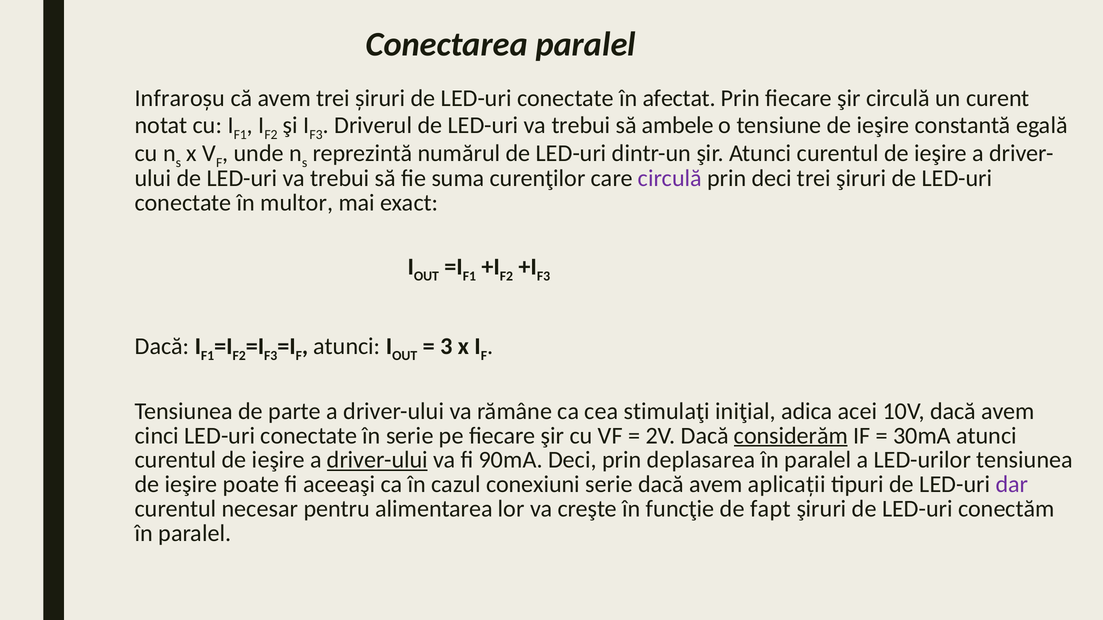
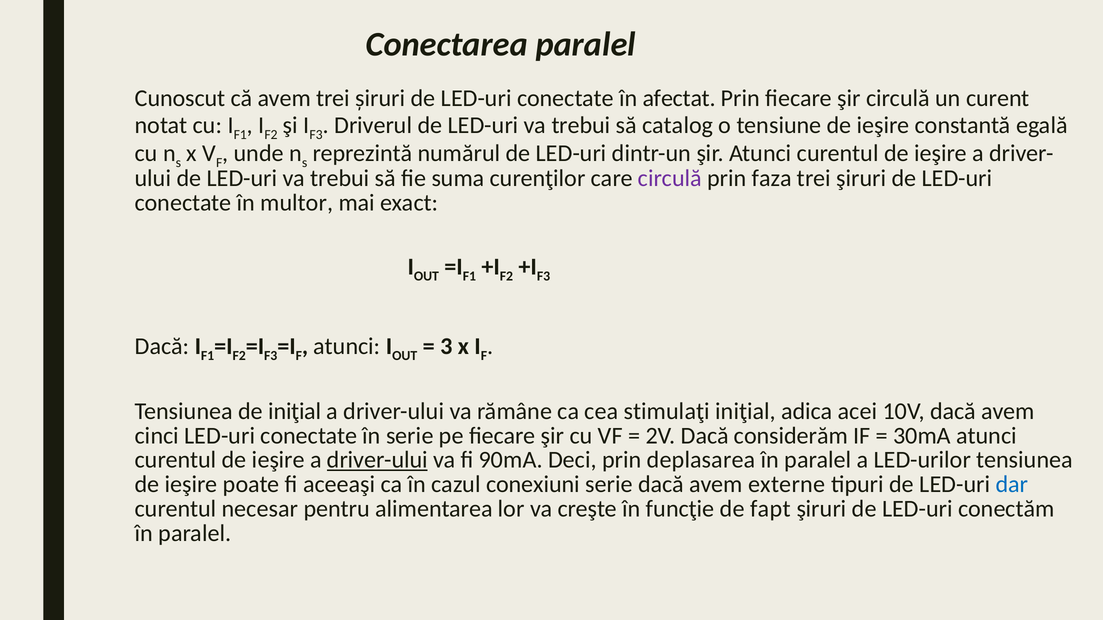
Infraroșu: Infraroșu -> Cunoscut
ambele: ambele -> catalog
prin deci: deci -> faza
de parte: parte -> iniţial
considerăm underline: present -> none
aplicații: aplicații -> externe
dar colour: purple -> blue
